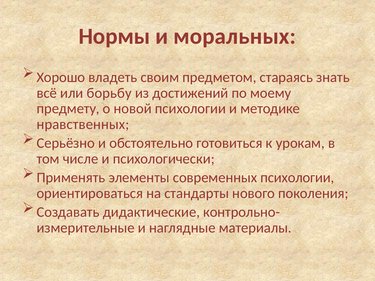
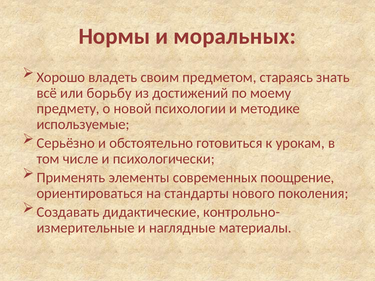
нравственных: нравственных -> используемые
современных психологии: психологии -> поощрение
